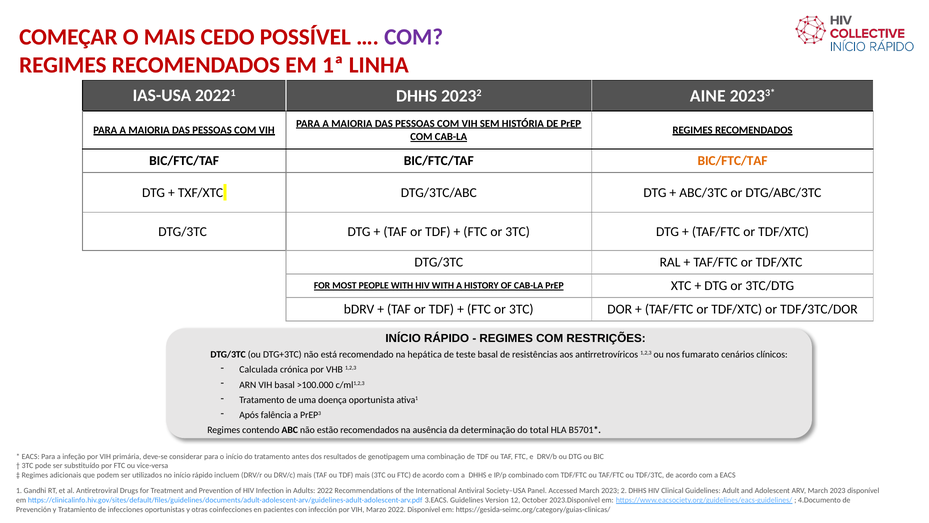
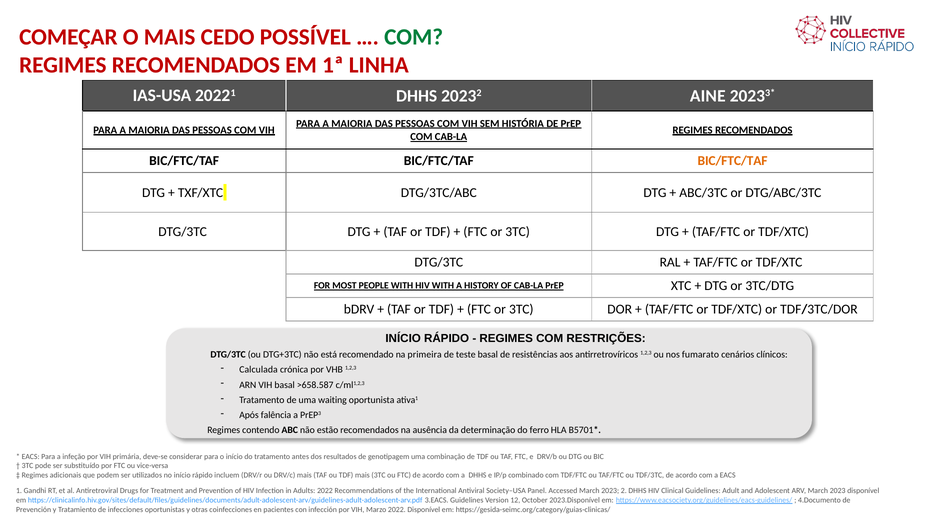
COM at (414, 37) colour: purple -> green
hepática: hepática -> primeira
>100.000: >100.000 -> >658.587
doença: doença -> waiting
total: total -> ferro
